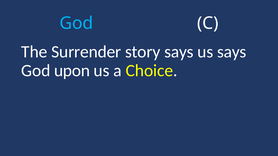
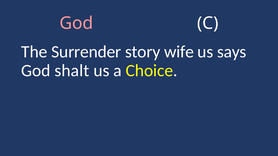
God at (76, 23) colour: light blue -> pink
story says: says -> wife
upon: upon -> shalt
